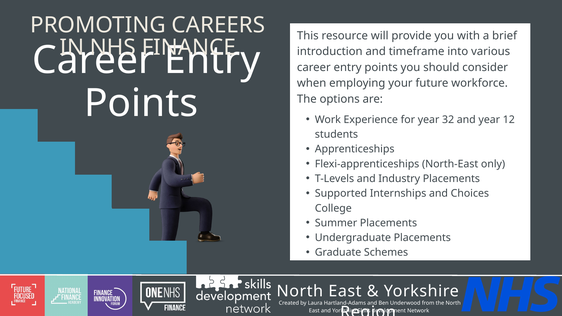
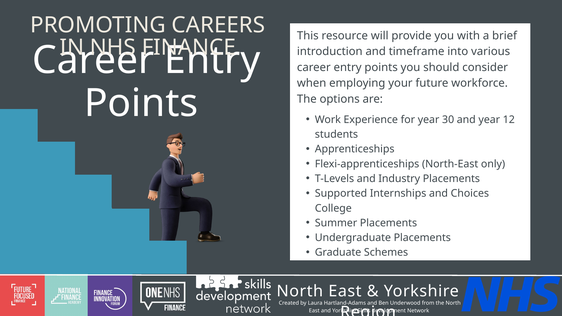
32: 32 -> 30
